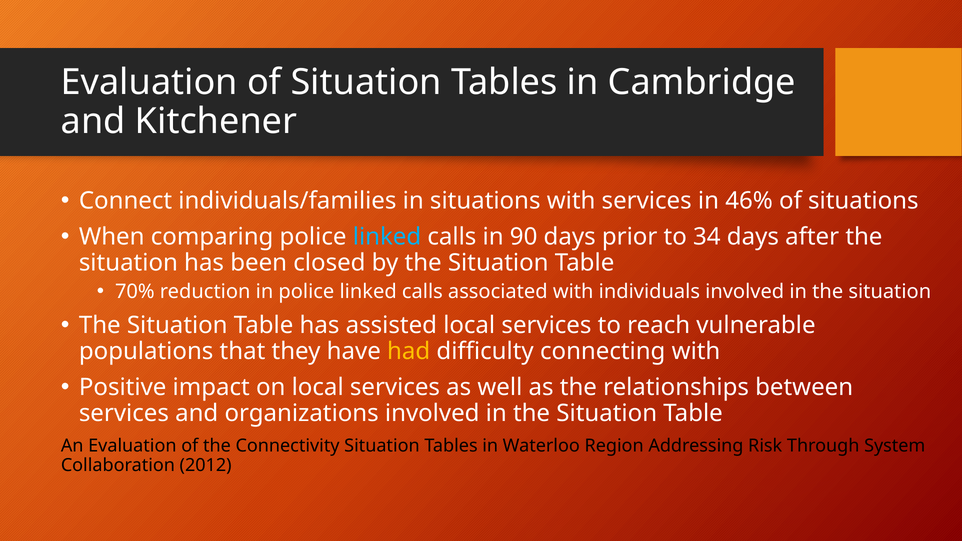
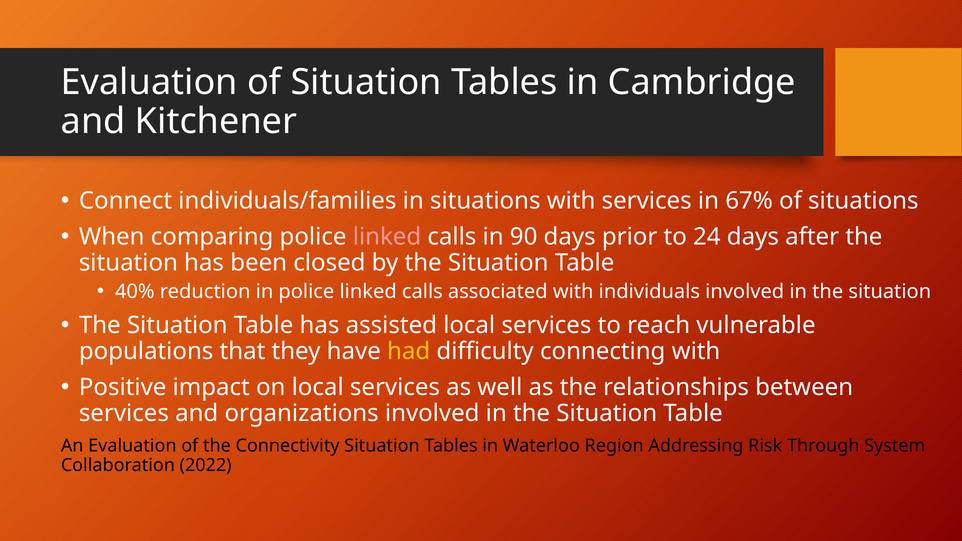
46%: 46% -> 67%
linked at (387, 237) colour: light blue -> pink
34: 34 -> 24
70%: 70% -> 40%
2012: 2012 -> 2022
